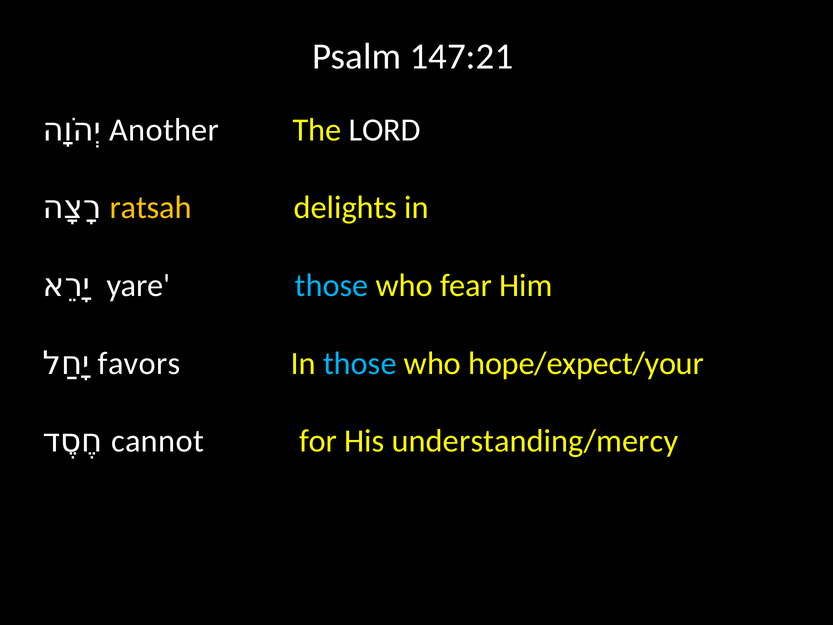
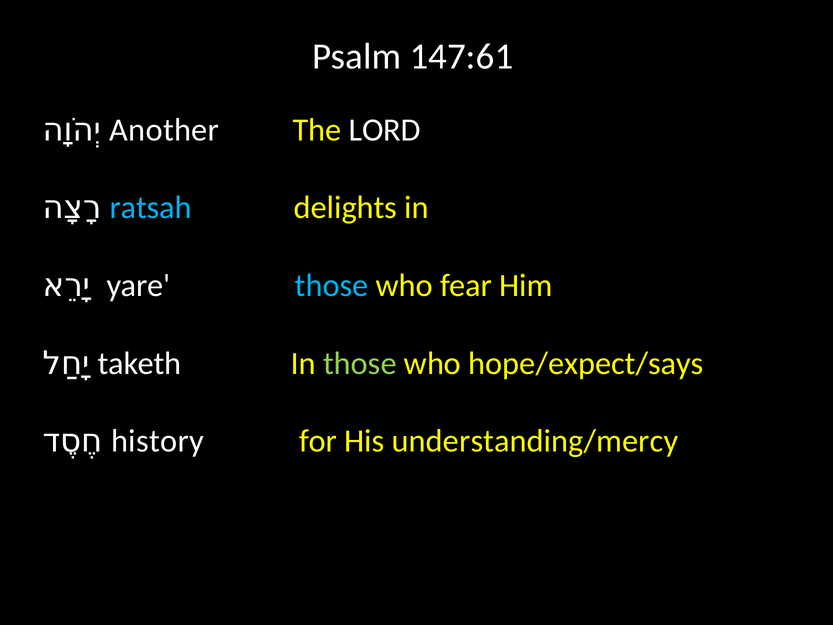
147:21: 147:21 -> 147:61
ratsah colour: yellow -> light blue
favors: favors -> taketh
those at (360, 363) colour: light blue -> light green
hope/expect/your: hope/expect/your -> hope/expect/says
cannot: cannot -> history
